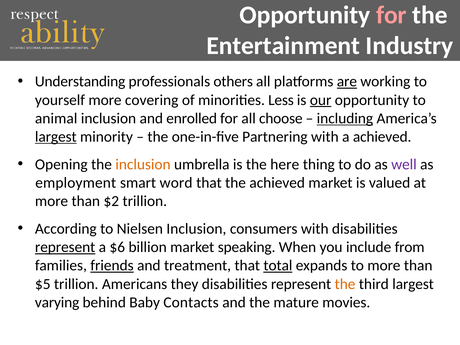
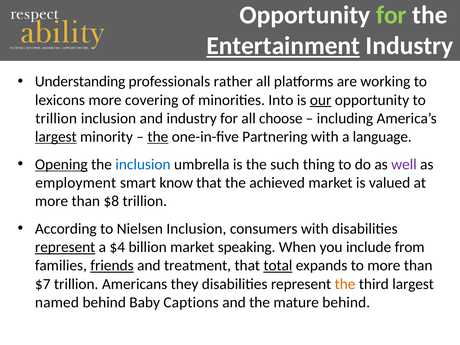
for at (391, 15) colour: pink -> light green
Entertainment underline: none -> present
others: others -> rather
are underline: present -> none
yourself: yourself -> lexicons
Less: Less -> Into
animal at (56, 118): animal -> trillion
and enrolled: enrolled -> industry
including underline: present -> none
the at (158, 137) underline: none -> present
a achieved: achieved -> language
Opening underline: none -> present
inclusion at (143, 164) colour: orange -> blue
here: here -> such
word: word -> know
$2: $2 -> $8
$6: $6 -> $4
$5: $5 -> $7
varying: varying -> named
Contacts: Contacts -> Captions
mature movies: movies -> behind
